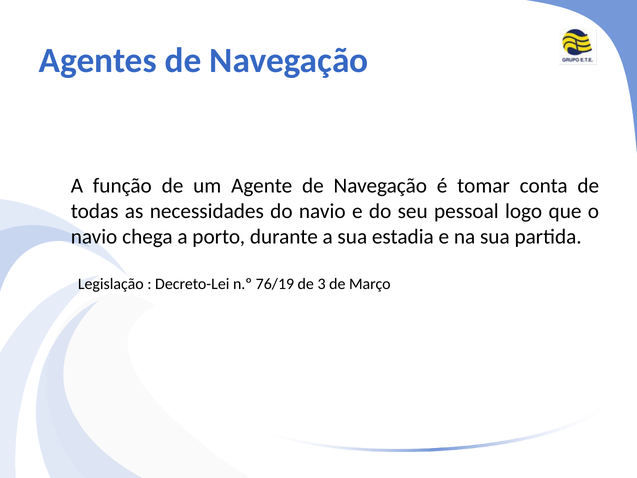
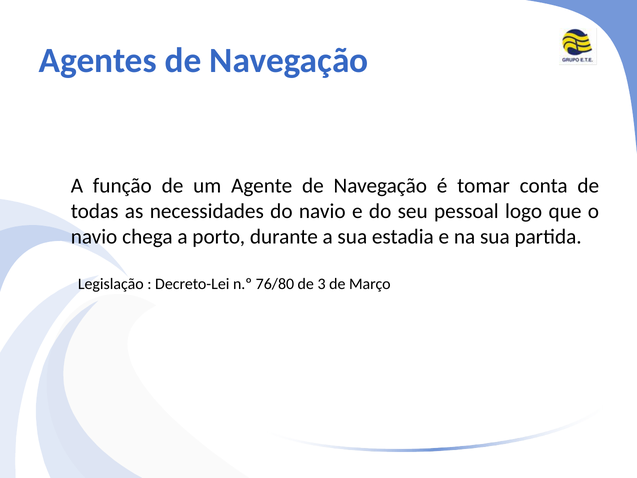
76/19: 76/19 -> 76/80
